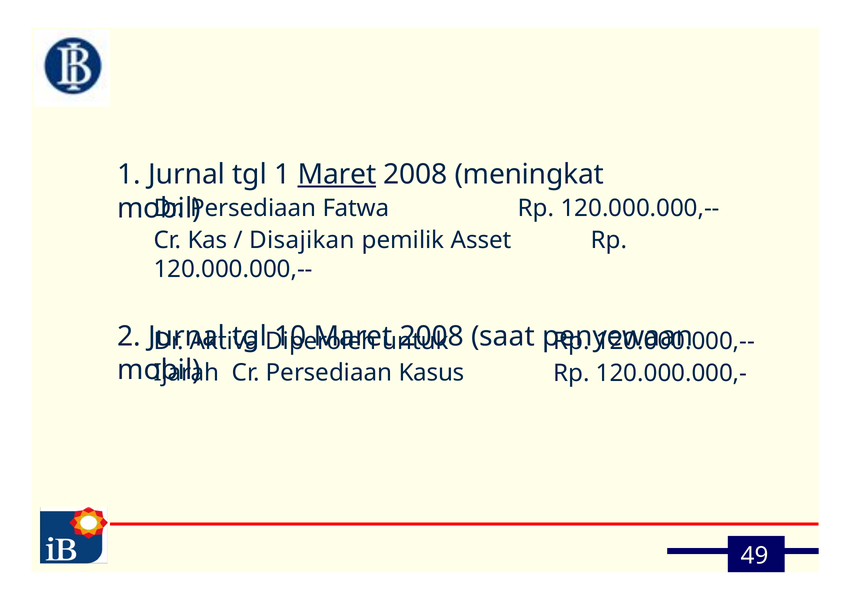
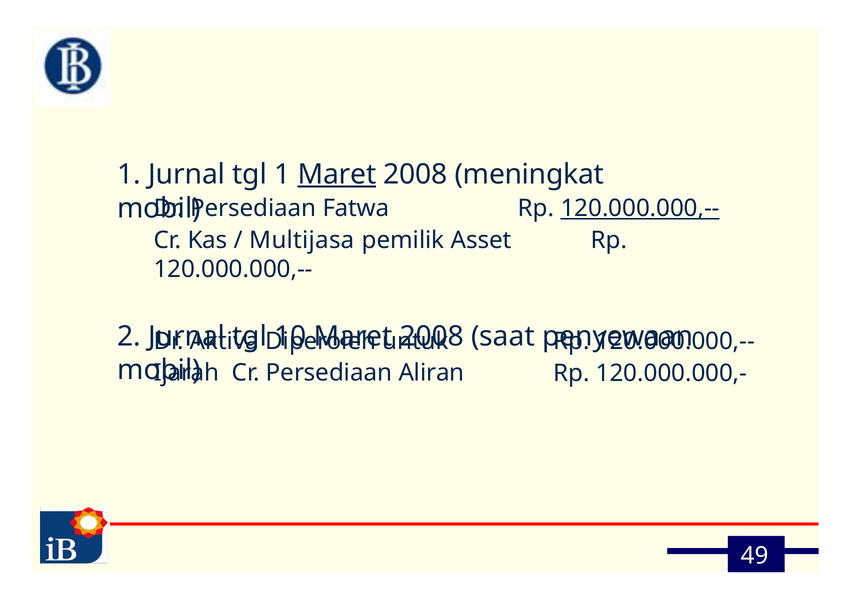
120.000.000,-- at (640, 208) underline: none -> present
Disajikan: Disajikan -> Multijasa
Kasus: Kasus -> Aliran
